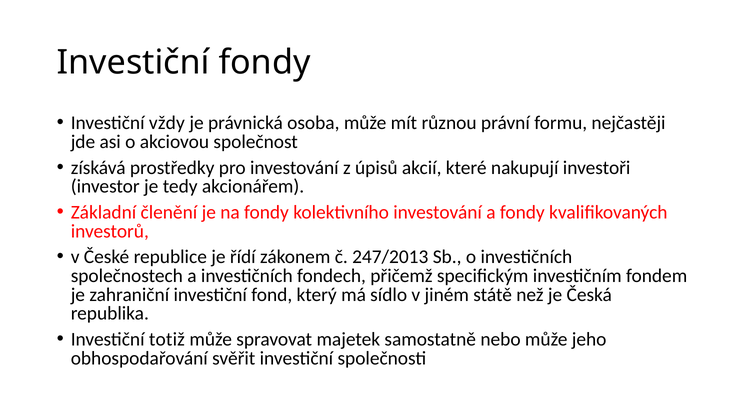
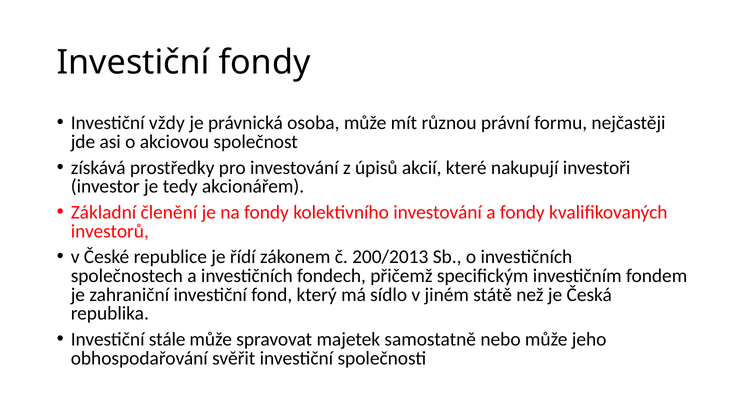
247/2013: 247/2013 -> 200/2013
totiž: totiž -> stále
